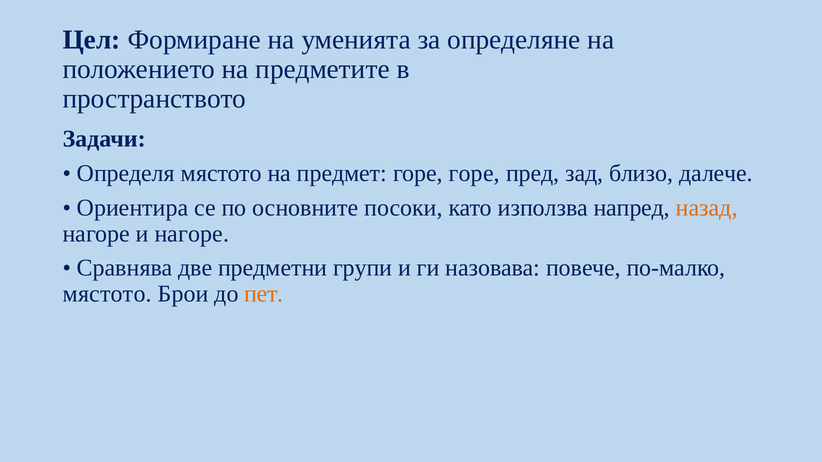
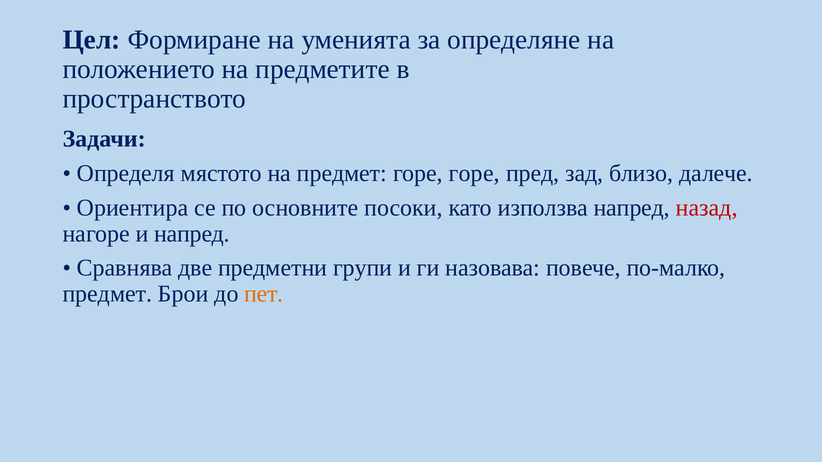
назад colour: orange -> red
и нагоре: нагоре -> напред
мястото at (107, 294): мястото -> предмет
